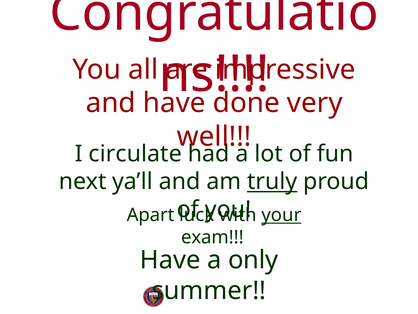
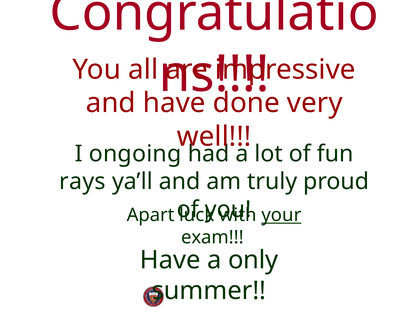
circulate: circulate -> ongoing
next: next -> rays
truly underline: present -> none
